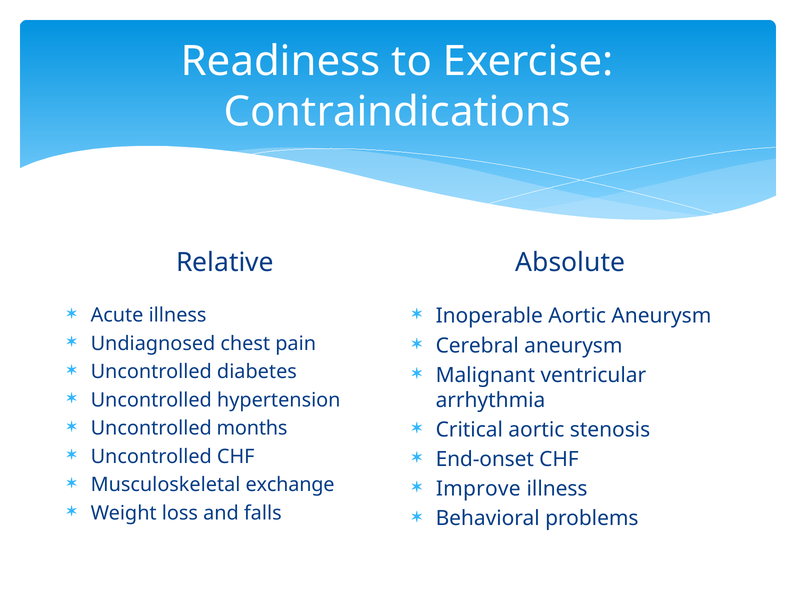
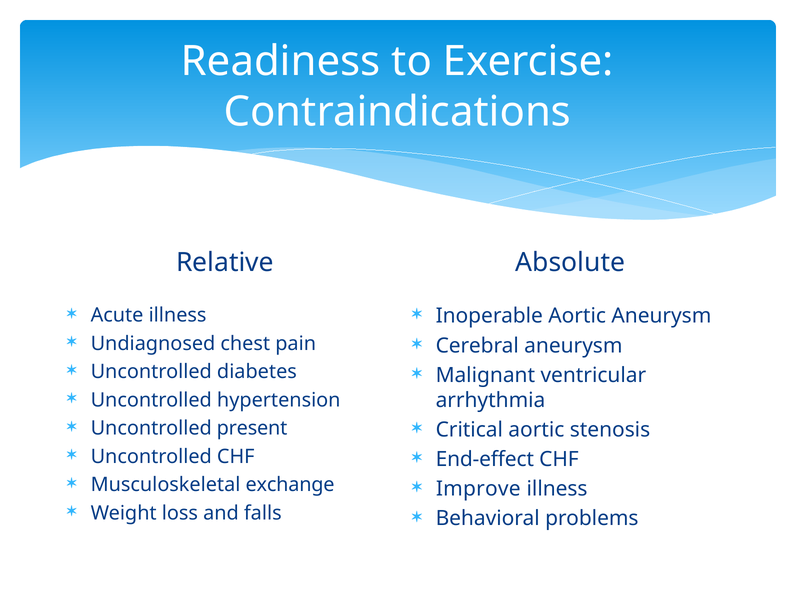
months: months -> present
End-onset: End-onset -> End-effect
